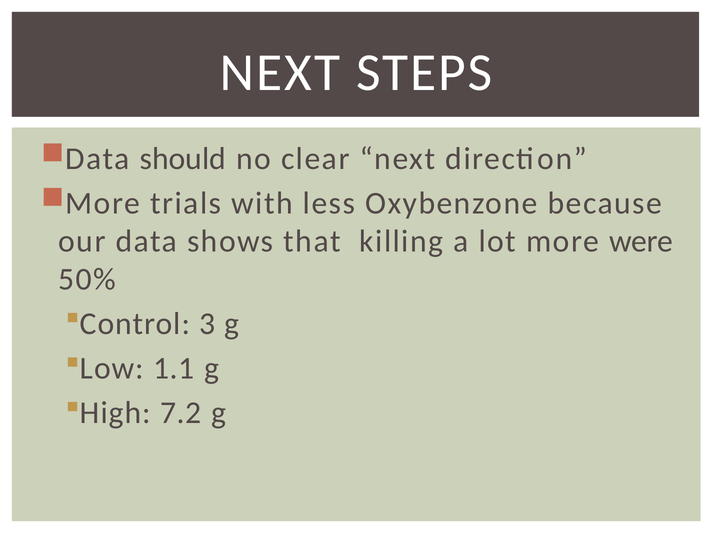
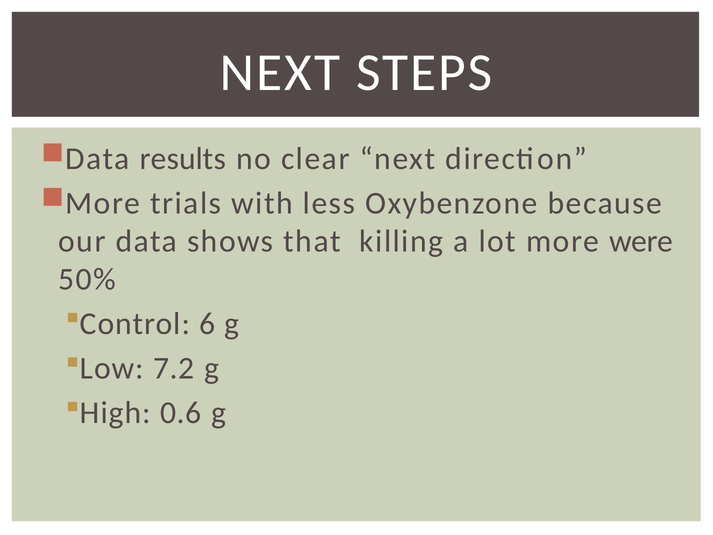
should: should -> results
3: 3 -> 6
1.1: 1.1 -> 7.2
7.2: 7.2 -> 0.6
